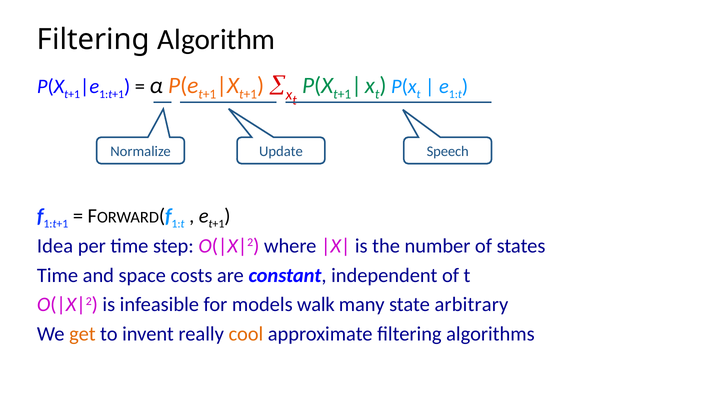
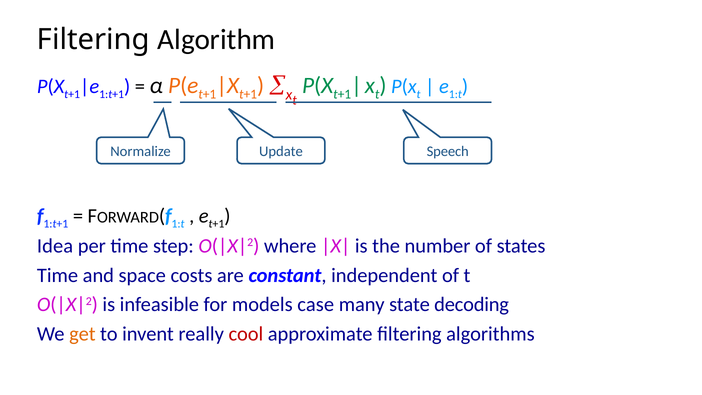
walk: walk -> case
arbitrary: arbitrary -> decoding
cool colour: orange -> red
